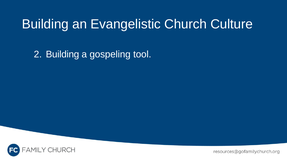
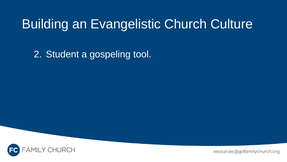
Building at (62, 54): Building -> Student
